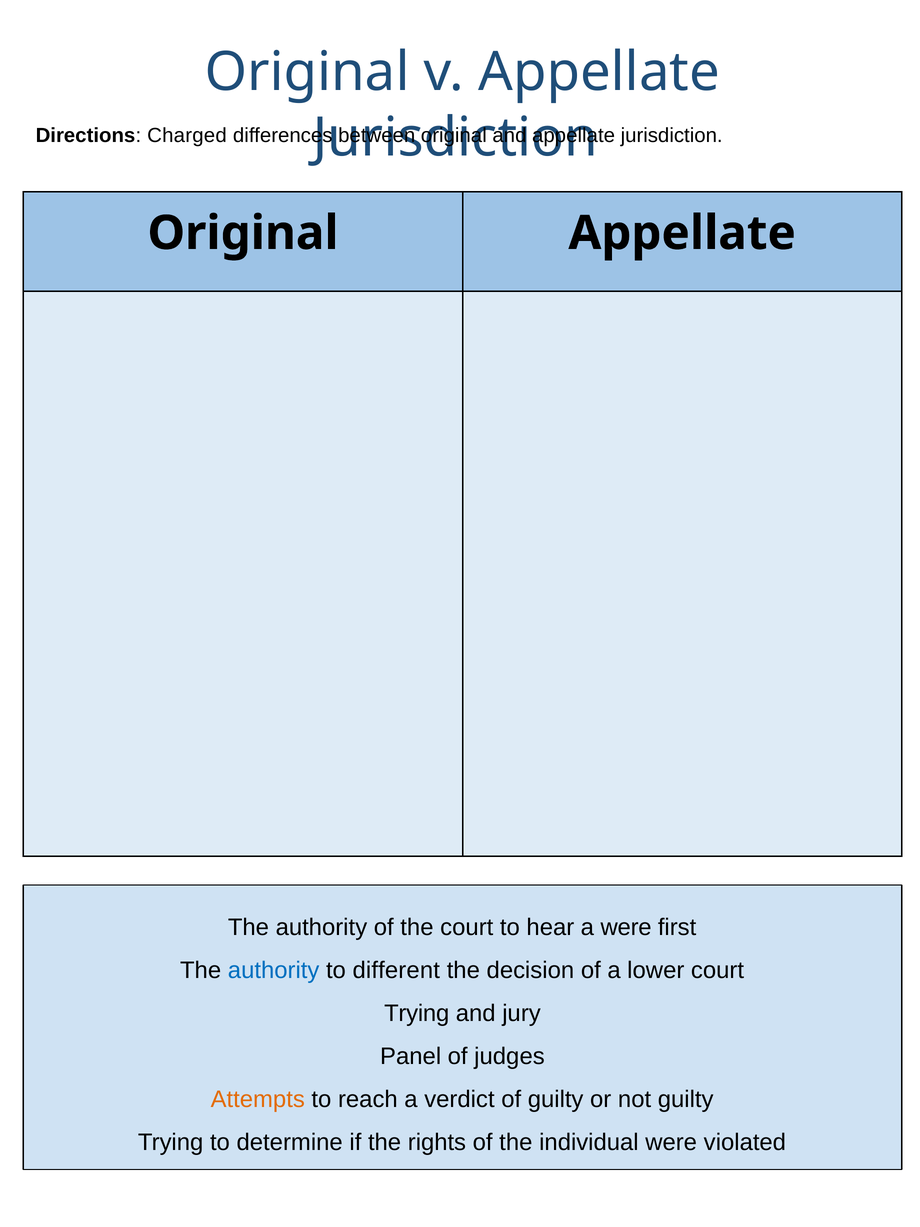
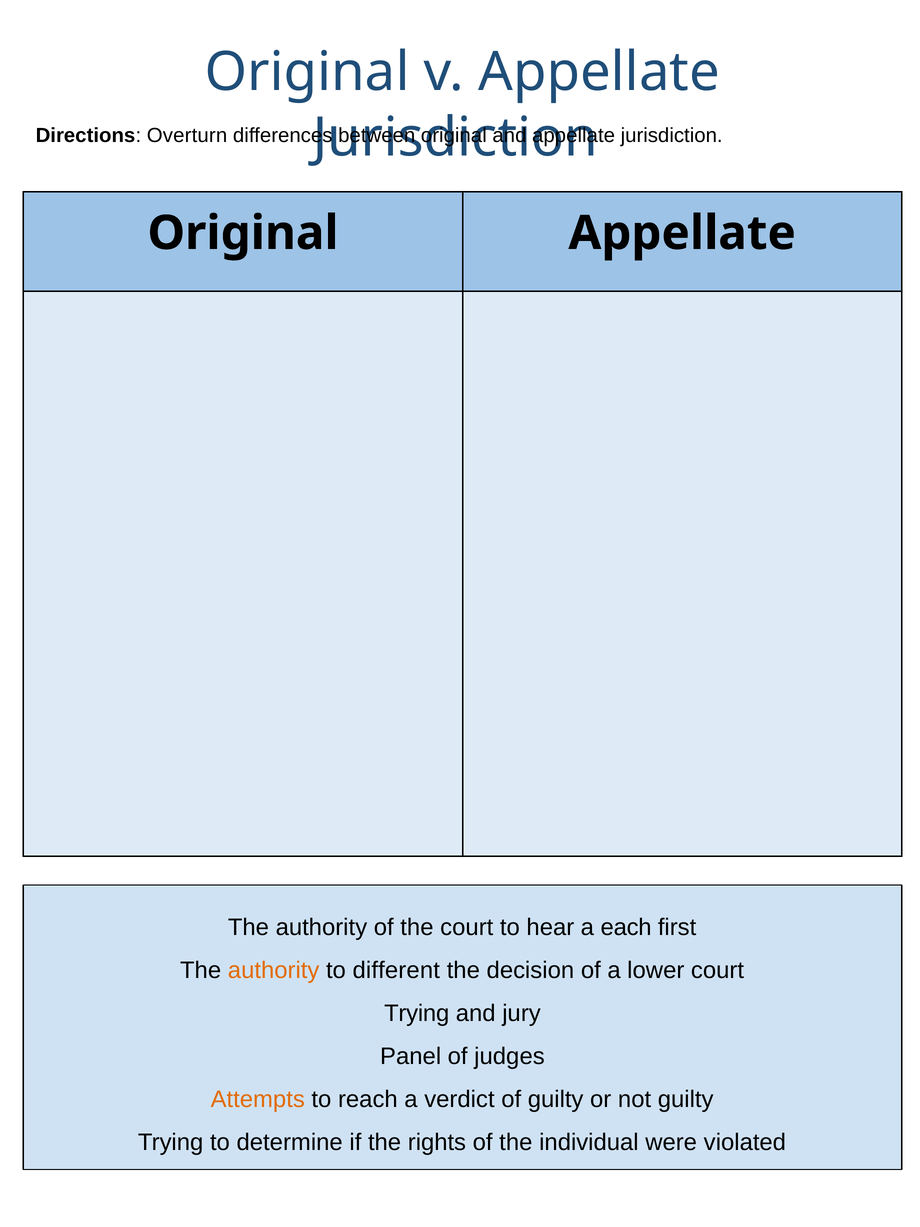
Charged: Charged -> Overturn
a were: were -> each
authority at (274, 970) colour: blue -> orange
